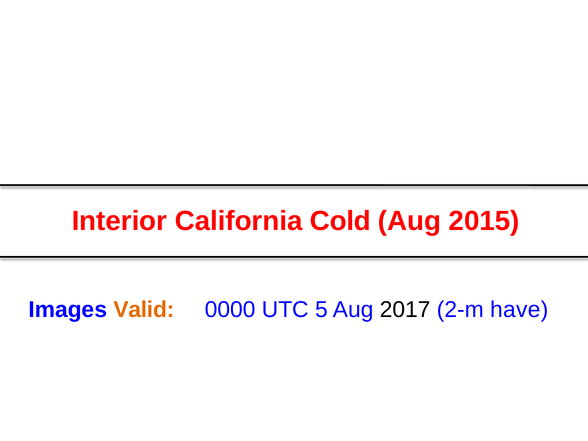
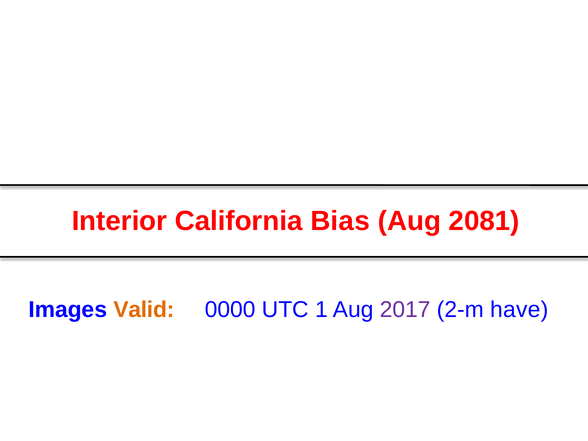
Cold: Cold -> Bias
2015: 2015 -> 2081
5: 5 -> 1
2017 colour: black -> purple
